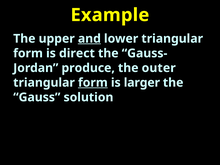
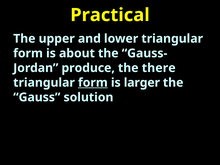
Example: Example -> Practical
and underline: present -> none
direct: direct -> about
outer: outer -> there
